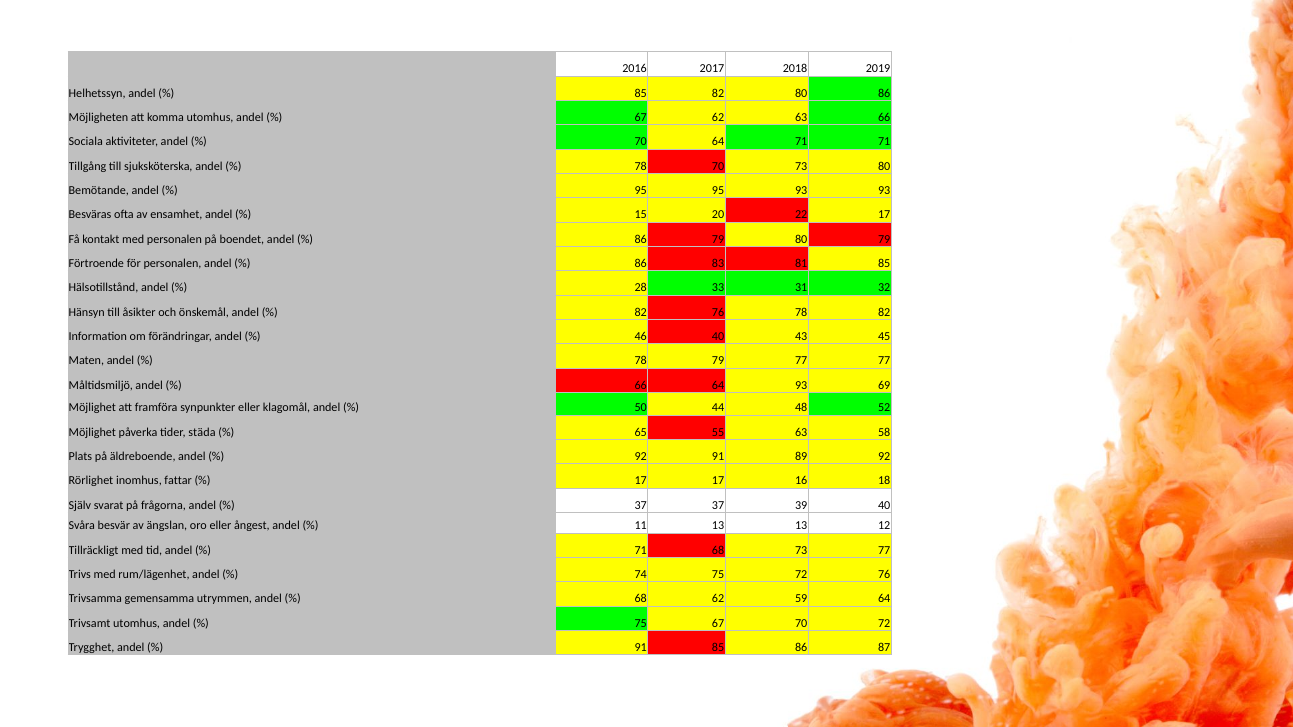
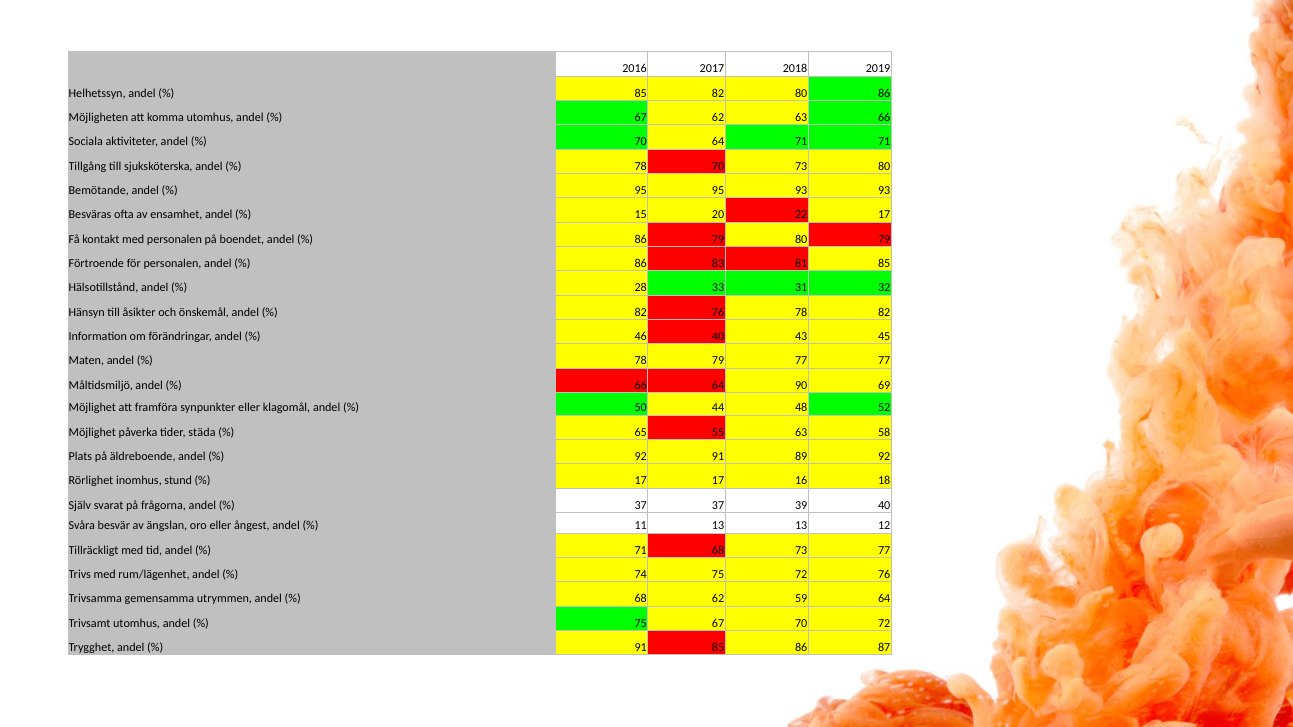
64 93: 93 -> 90
fattar: fattar -> stund
